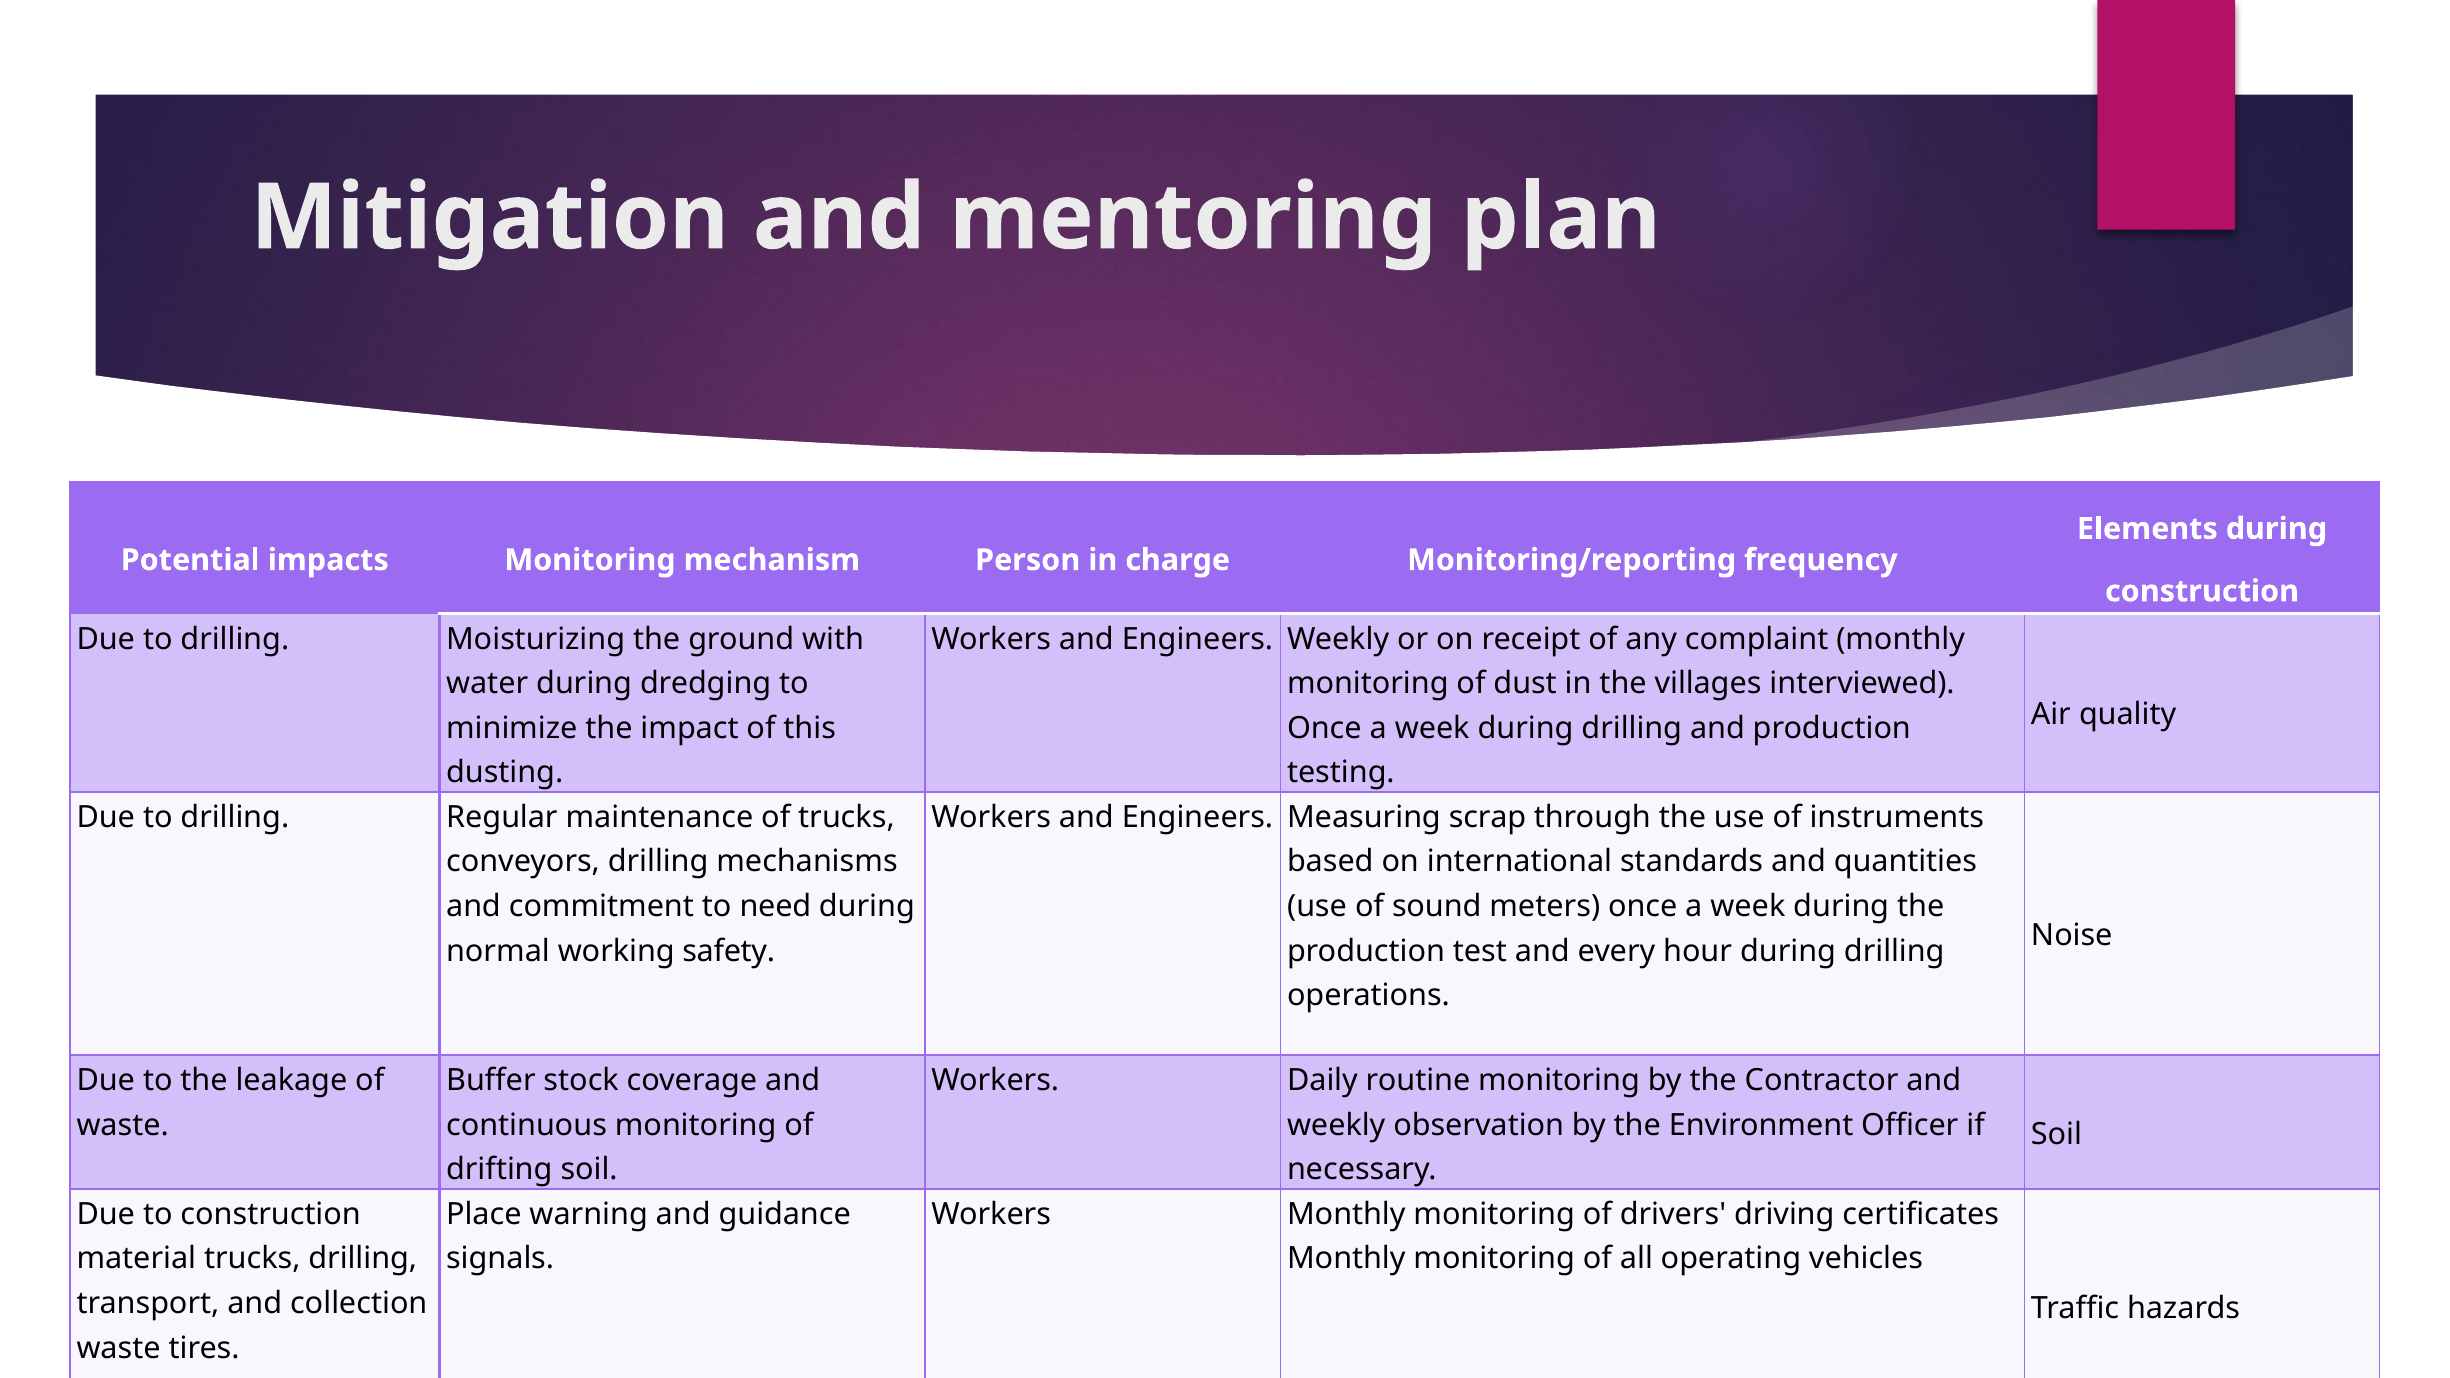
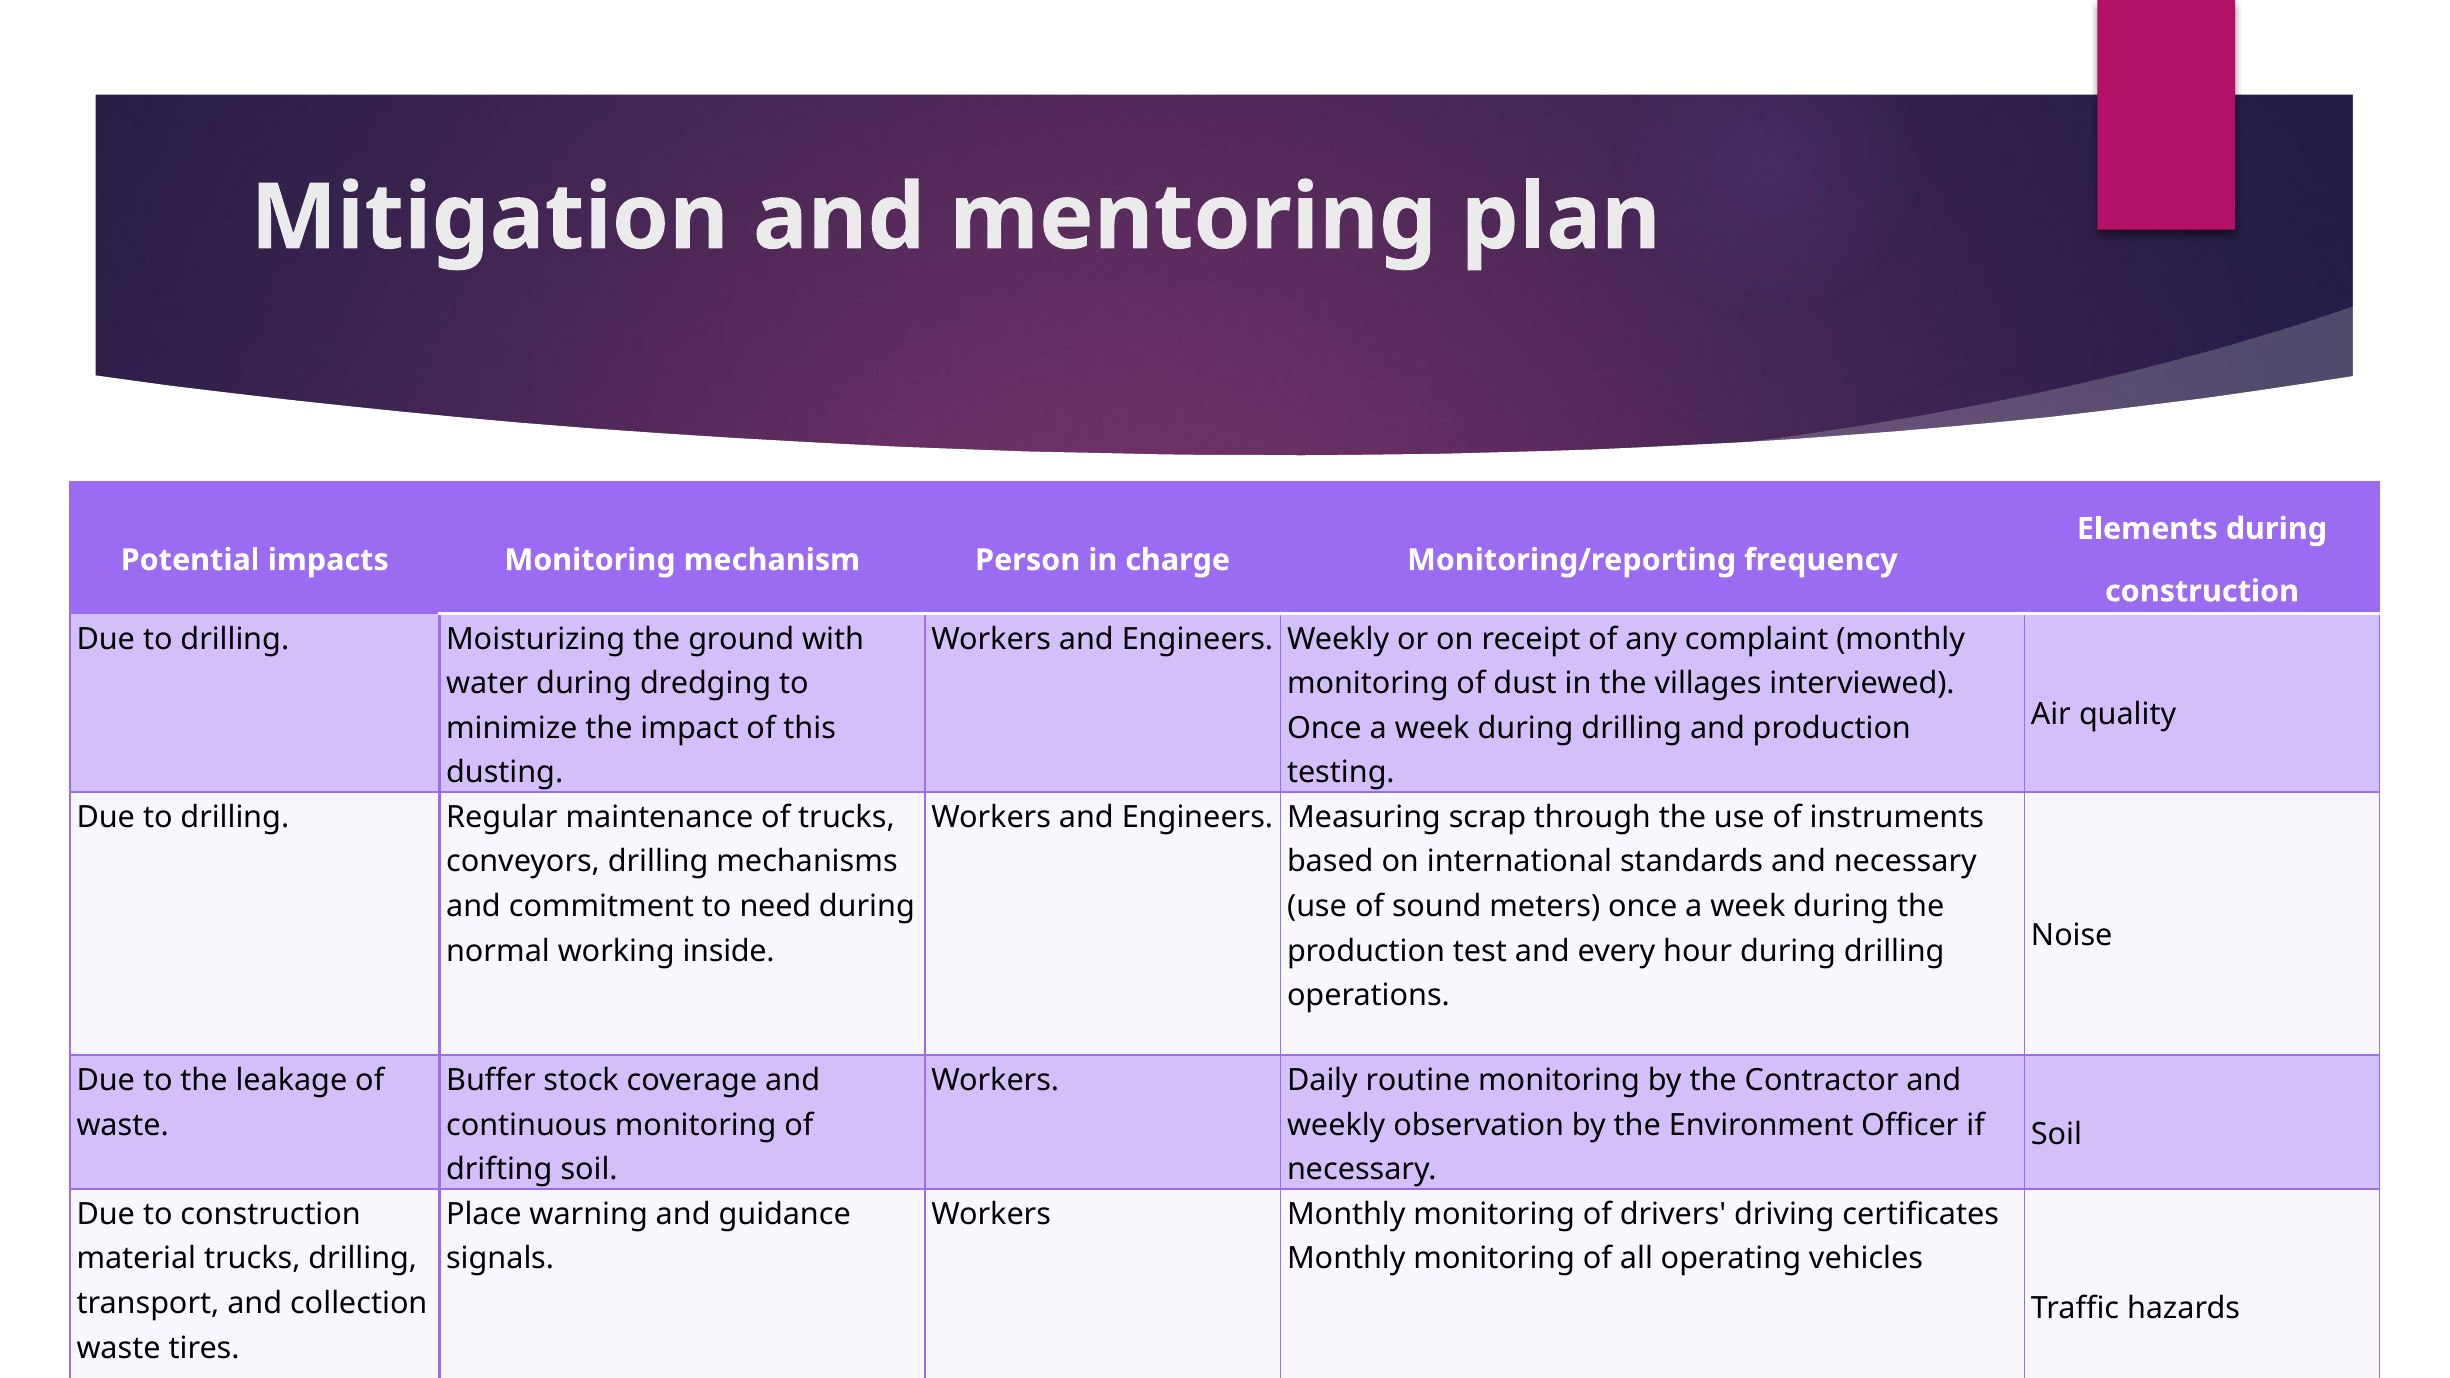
and quantities: quantities -> necessary
safety: safety -> inside
